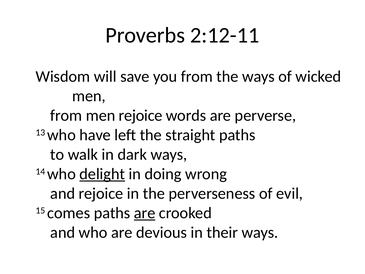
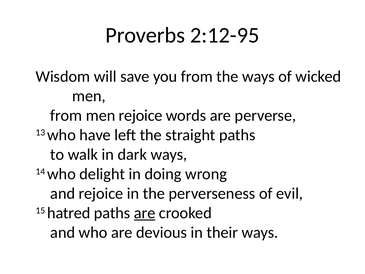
2:12-11: 2:12-11 -> 2:12-95
delight underline: present -> none
comes: comes -> hatred
